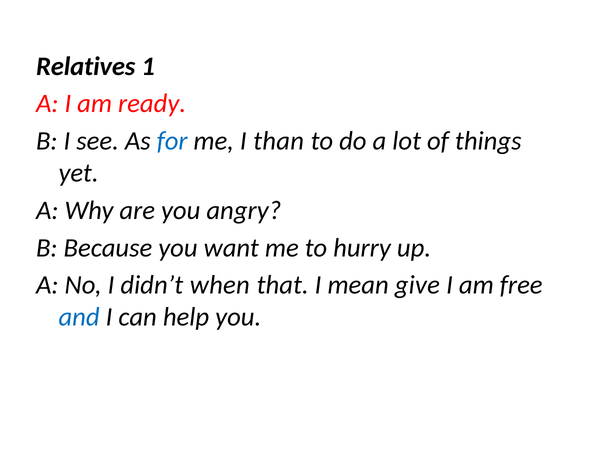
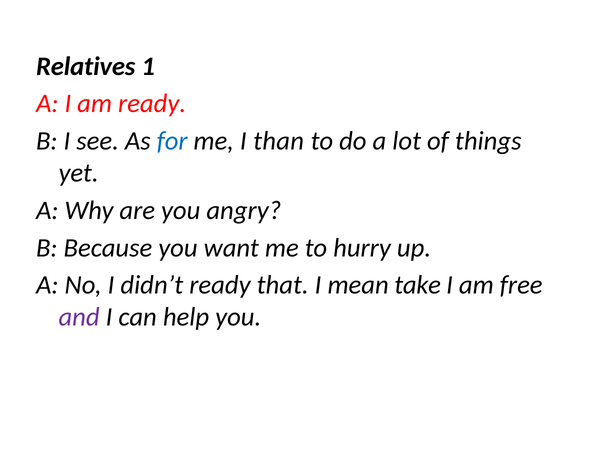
didn’t when: when -> ready
give: give -> take
and colour: blue -> purple
